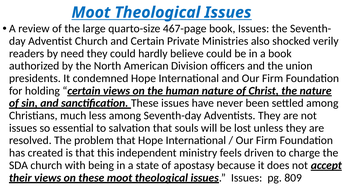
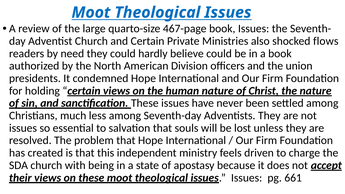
verily: verily -> flows
809: 809 -> 661
